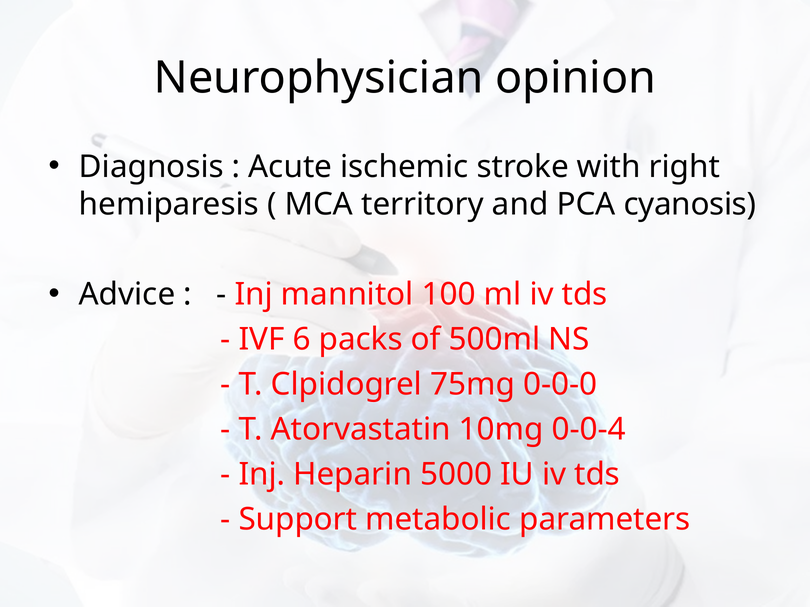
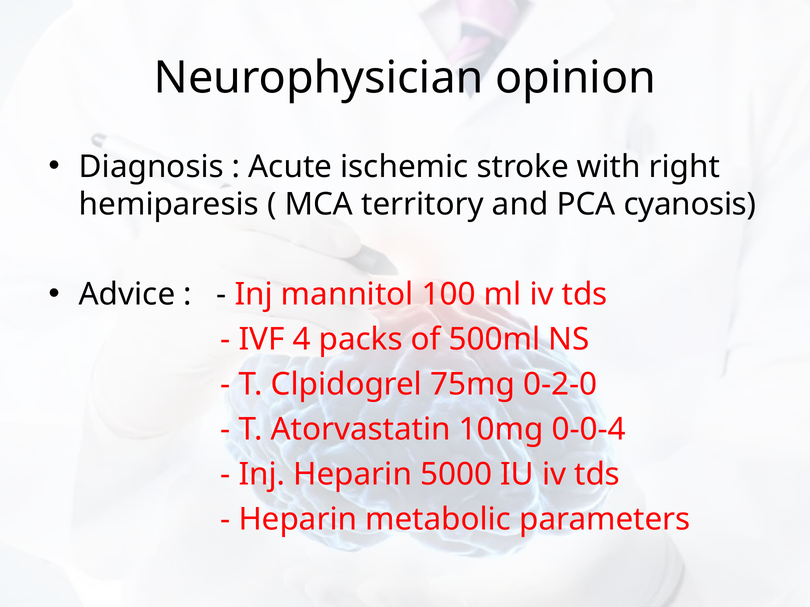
6: 6 -> 4
0-0-0: 0-0-0 -> 0-2-0
Support at (298, 520): Support -> Heparin
